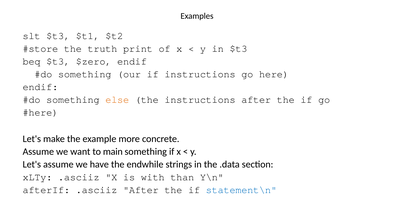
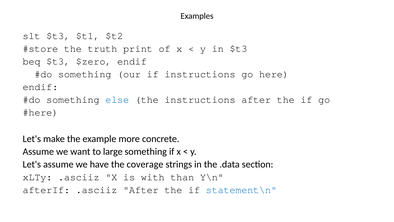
else colour: orange -> blue
main: main -> large
endwhile: endwhile -> coverage
